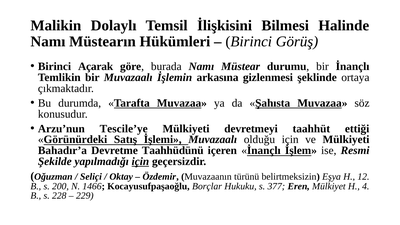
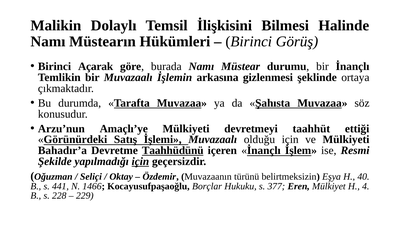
Tescile’ye: Tescile’ye -> Amaçlı’ye
Taahhüdünü underline: none -> present
12: 12 -> 40
200: 200 -> 441
